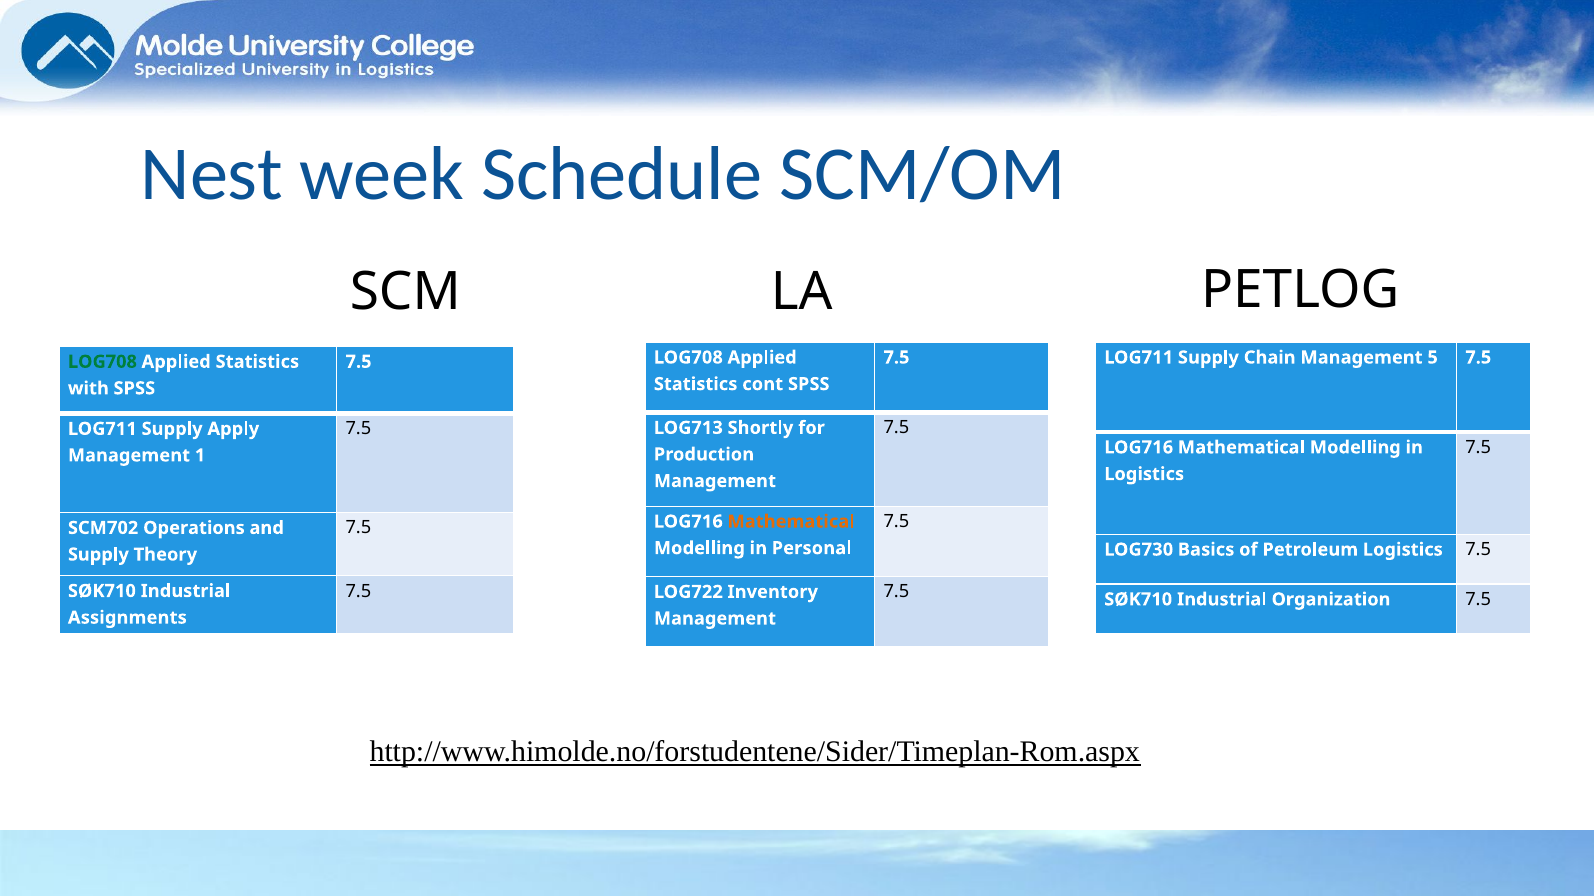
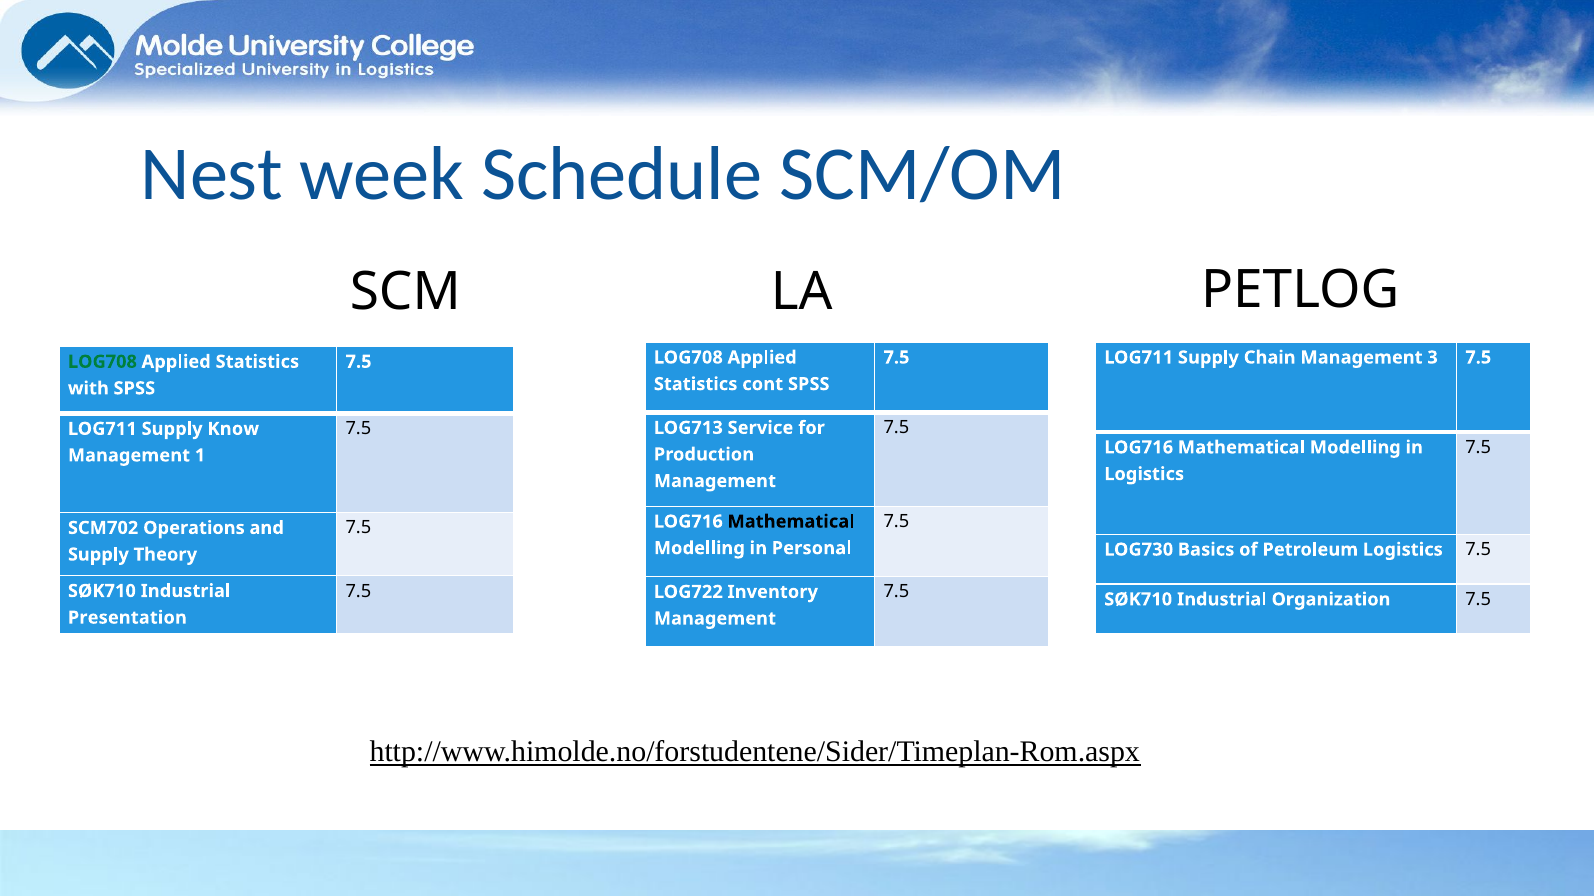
5: 5 -> 3
Shortly: Shortly -> Service
Apply: Apply -> Know
Mathematical at (791, 522) colour: orange -> black
Assignments: Assignments -> Presentation
